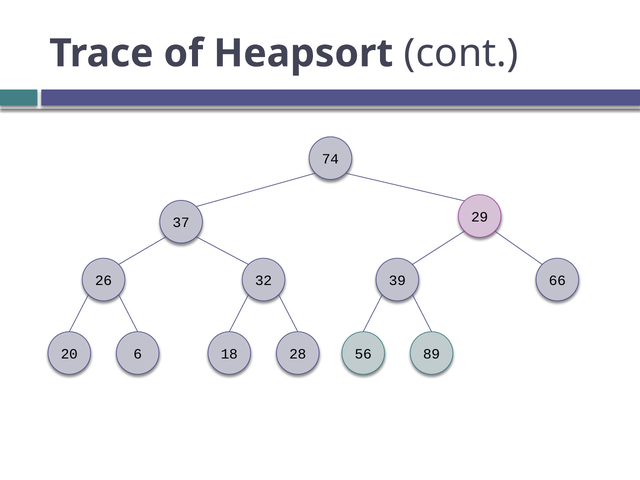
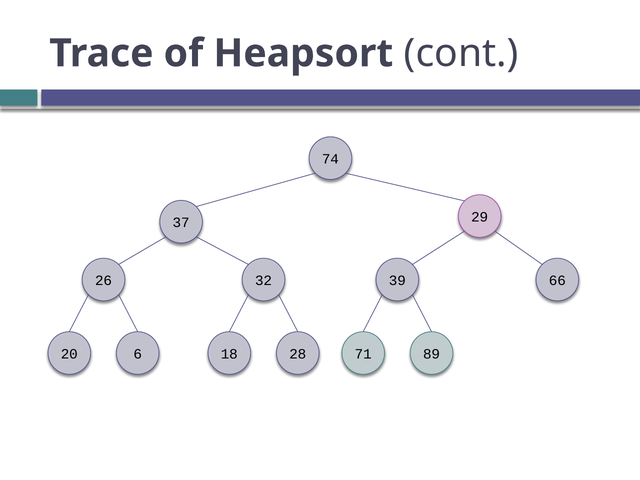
56: 56 -> 71
